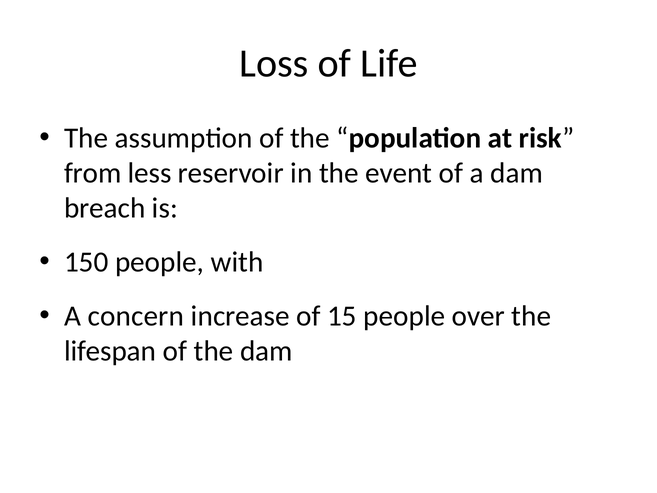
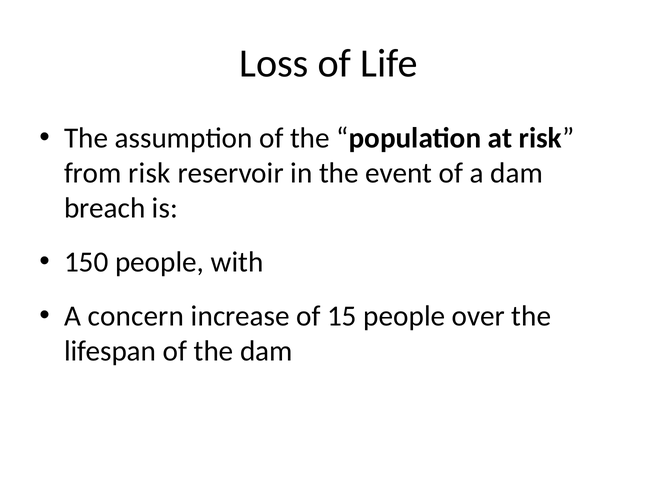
from less: less -> risk
